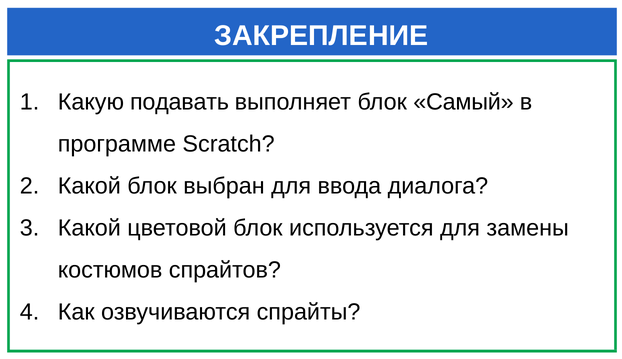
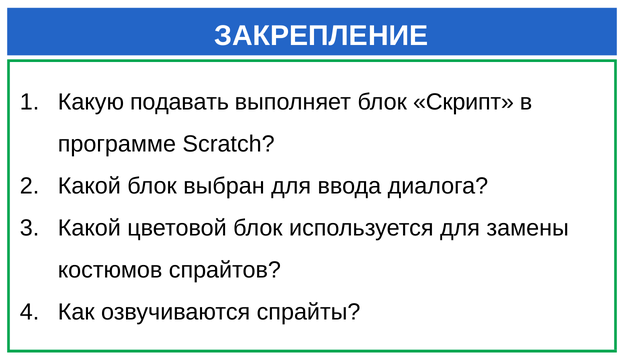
Самый: Самый -> Скрипт
